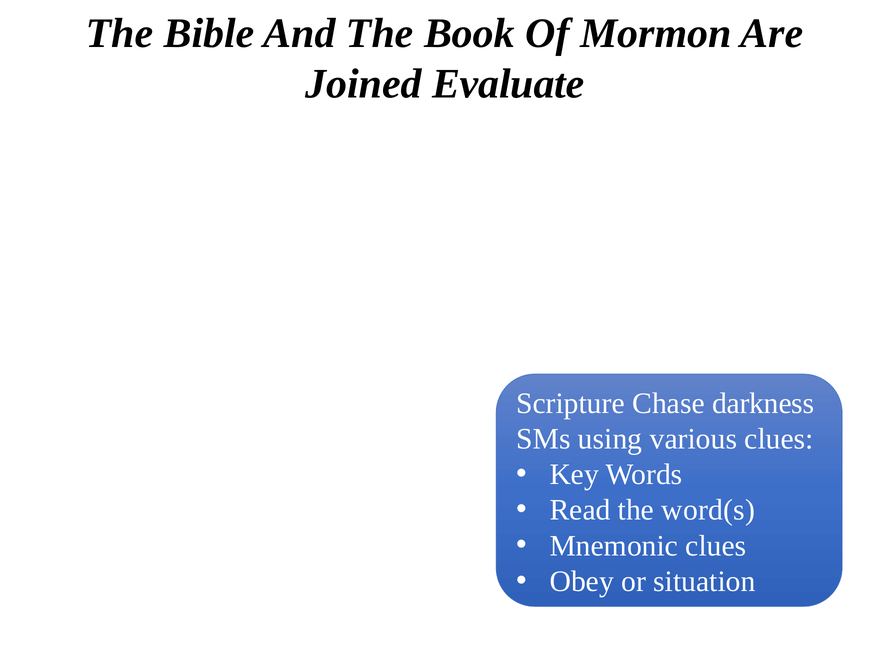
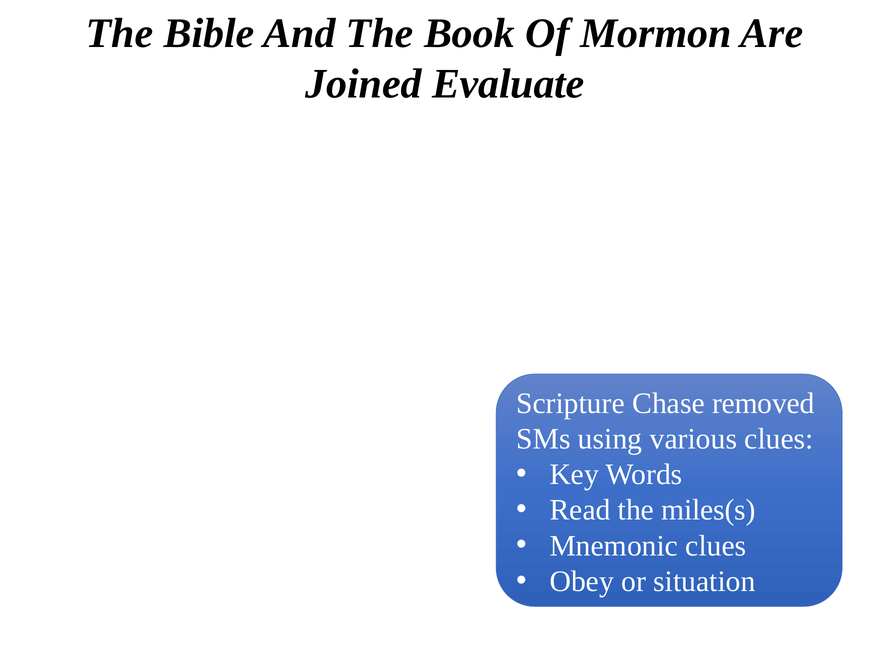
darkness: darkness -> removed
word(s: word(s -> miles(s
